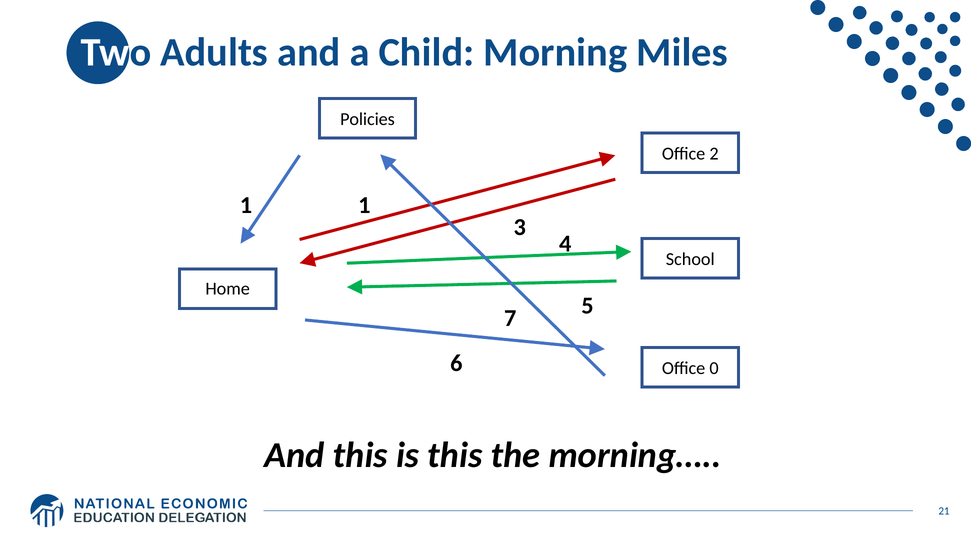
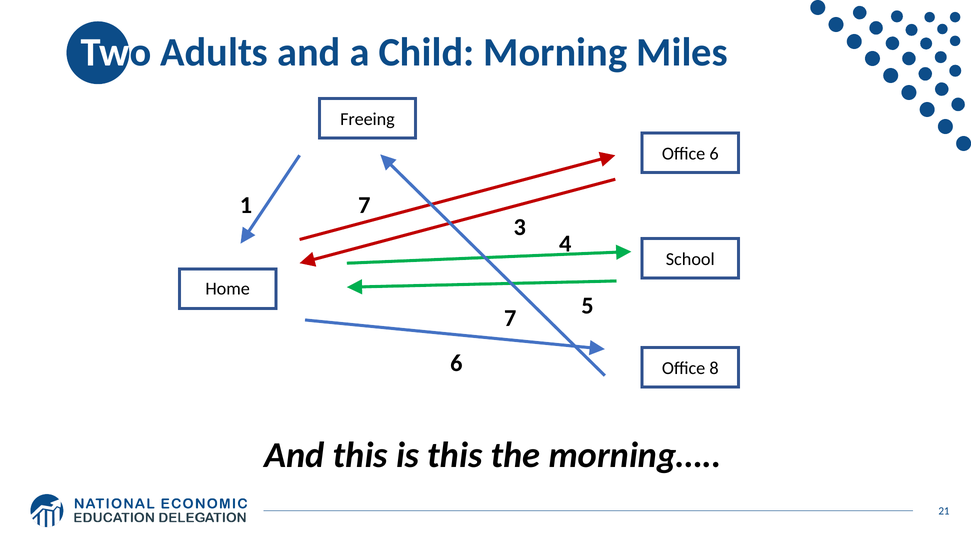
Policies: Policies -> Freeing
Office 2: 2 -> 6
1 1: 1 -> 7
0: 0 -> 8
